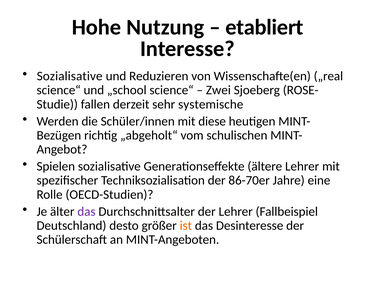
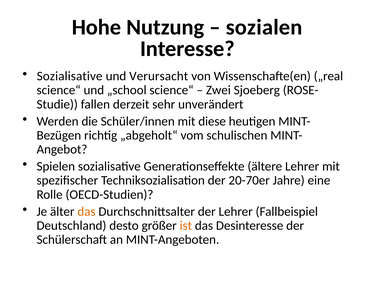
etabliert: etabliert -> sozialen
Reduzieren: Reduzieren -> Verursacht
systemische: systemische -> unverändert
86-70er: 86-70er -> 20-70er
das at (86, 212) colour: purple -> orange
